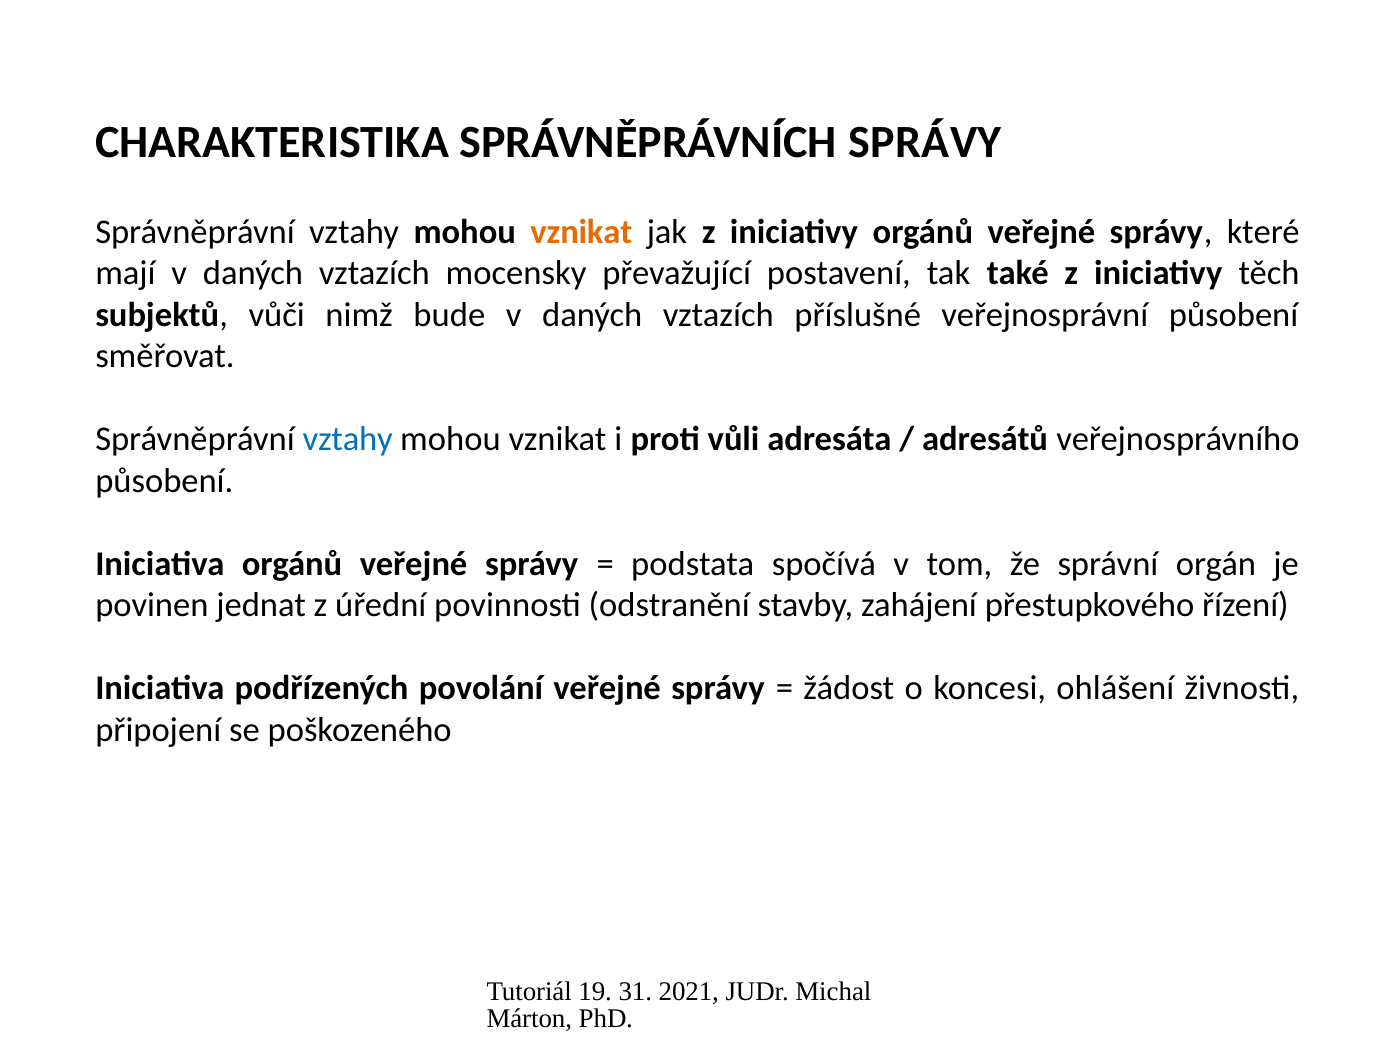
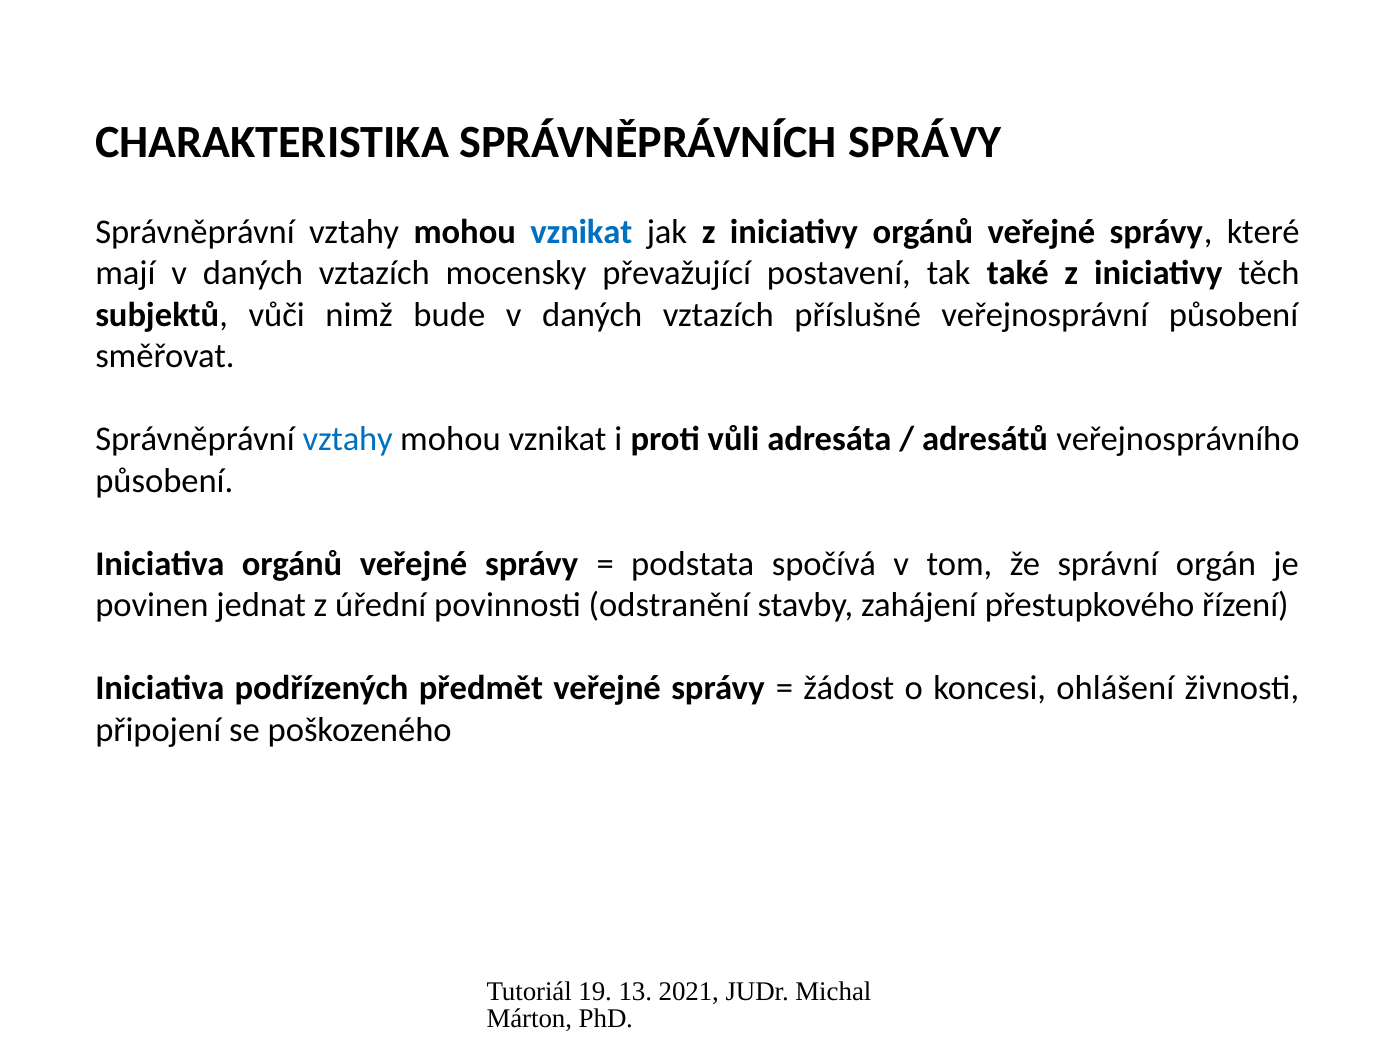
vznikat at (581, 232) colour: orange -> blue
povolání: povolání -> předmět
31: 31 -> 13
